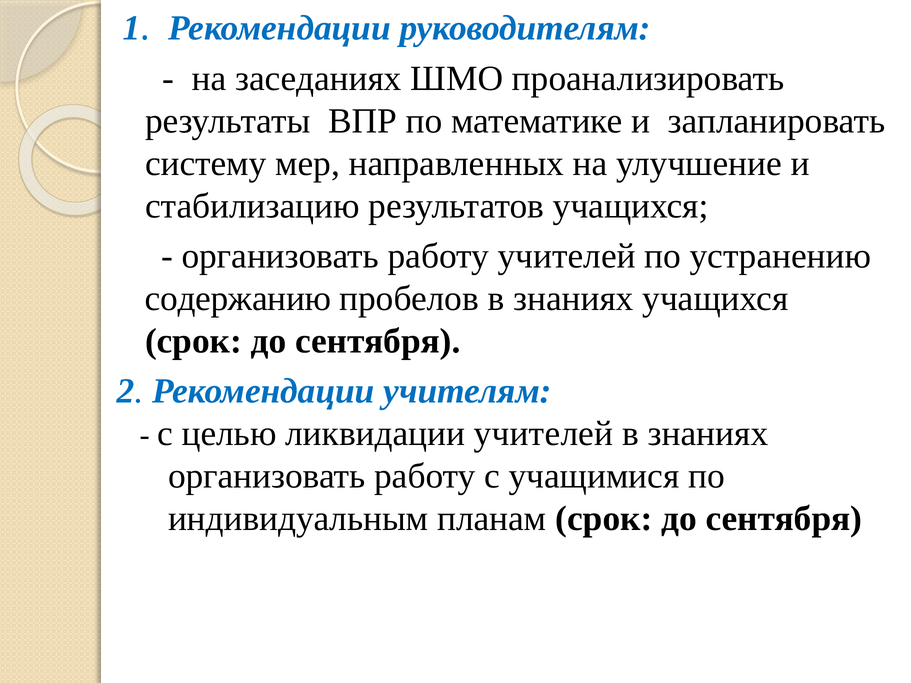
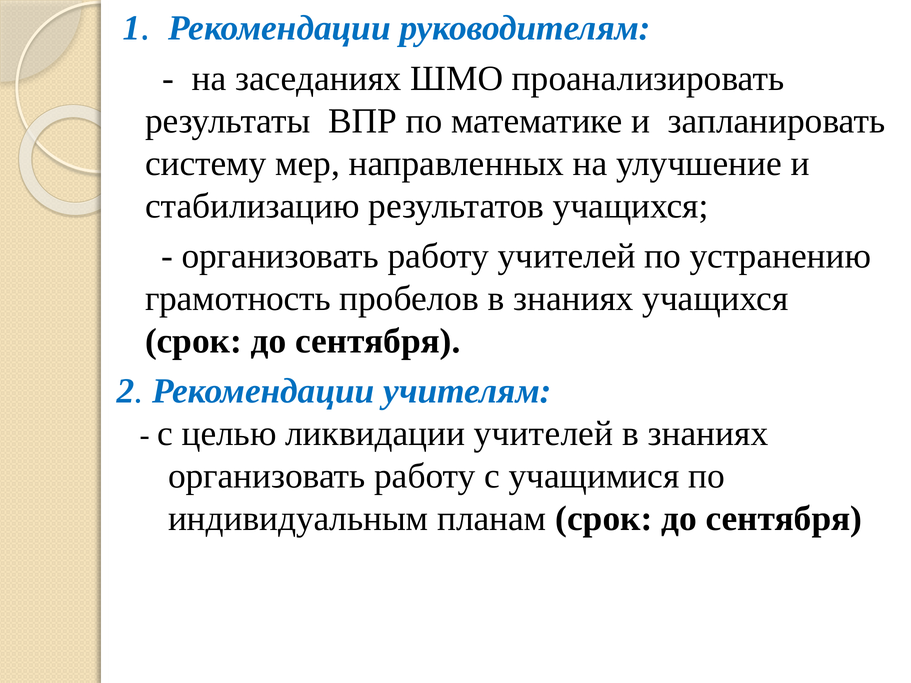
содержанию: содержанию -> грамотность
